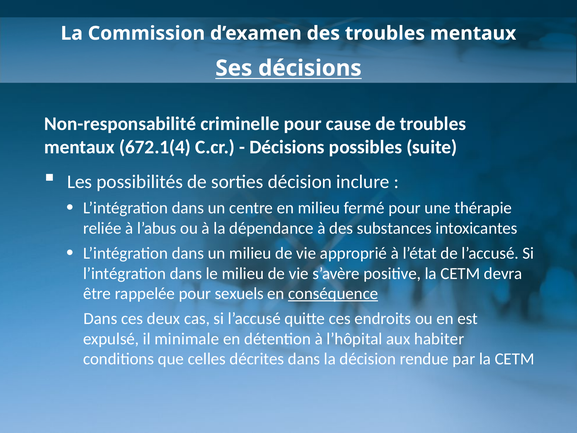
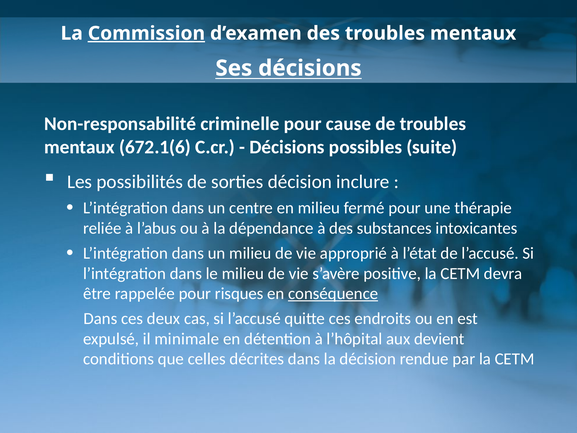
Commission underline: none -> present
672.1(4: 672.1(4 -> 672.1(6
sexuels: sexuels -> risques
habiter: habiter -> devient
